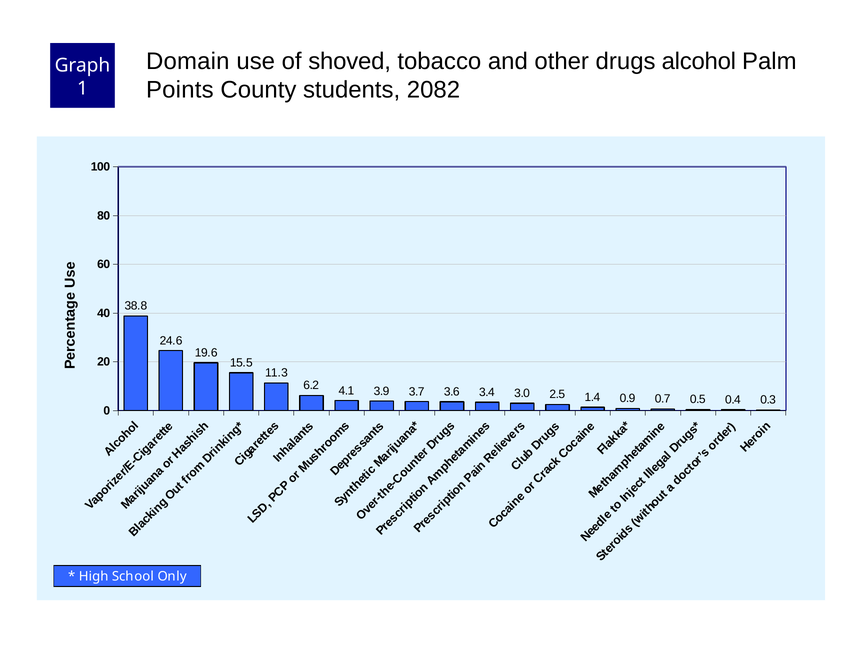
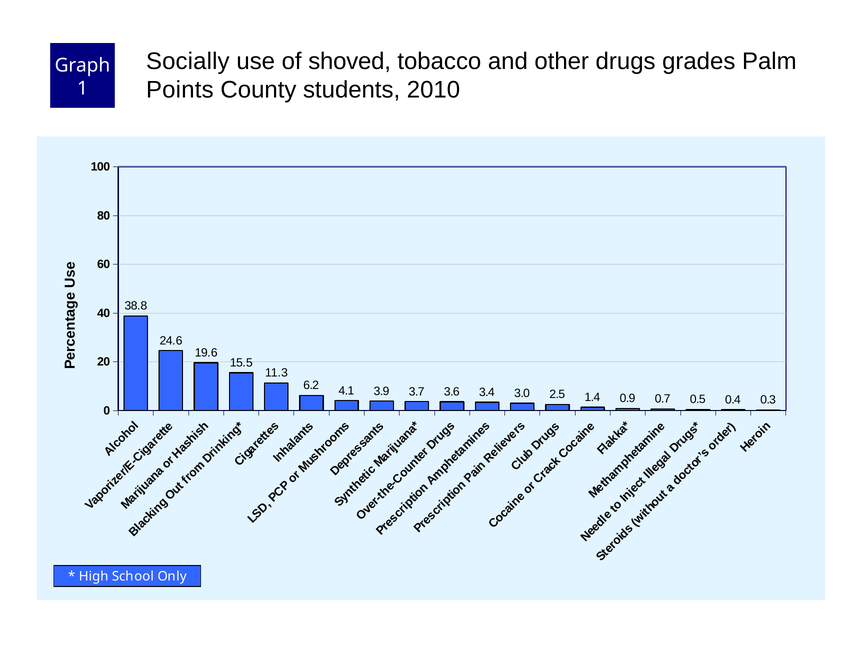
Domain: Domain -> Socially
alcohol: alcohol -> grades
2082: 2082 -> 2010
